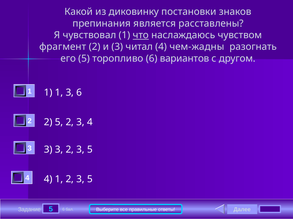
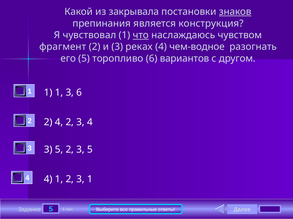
диковинку: диковинку -> закрывала
знаков underline: none -> present
расставлены: расставлены -> конструкция
читал: читал -> реках
чем-жадны: чем-жадны -> чем-водное
2 5: 5 -> 4
3 at (59, 150): 3 -> 5
1 2 3 5: 5 -> 1
